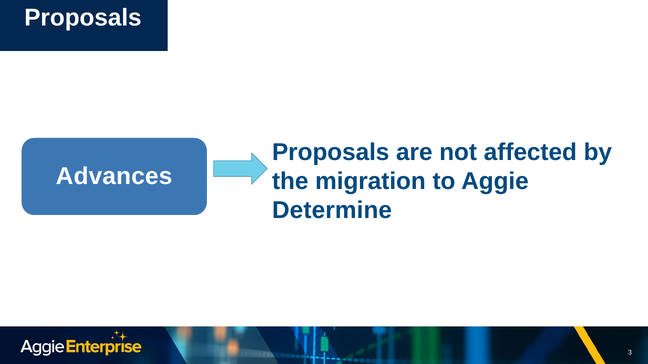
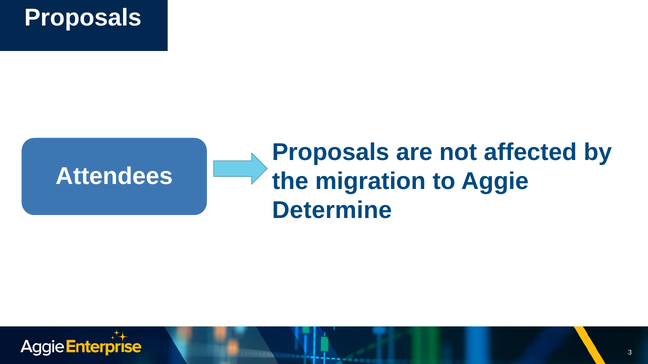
Advances: Advances -> Attendees
